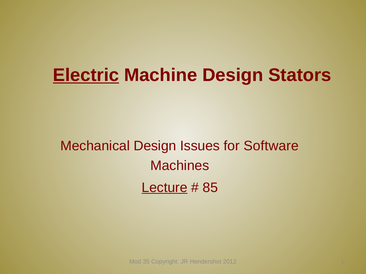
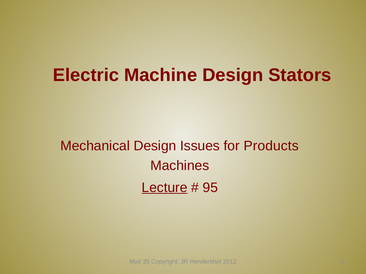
Electric underline: present -> none
Software: Software -> Products
85: 85 -> 95
